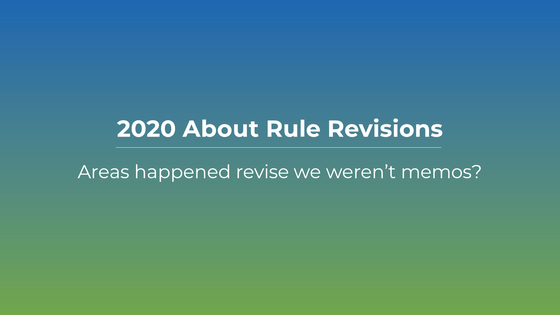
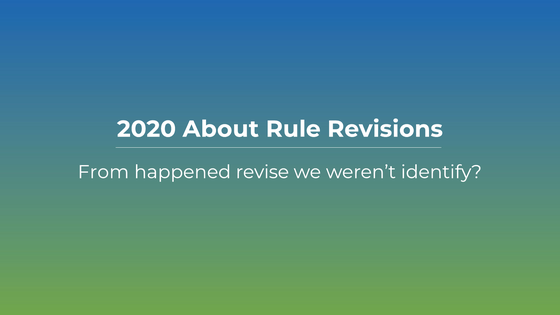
Areas: Areas -> From
memos: memos -> identify
